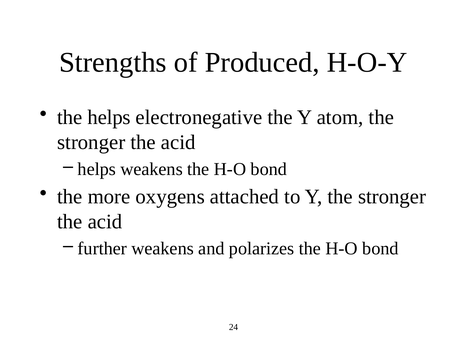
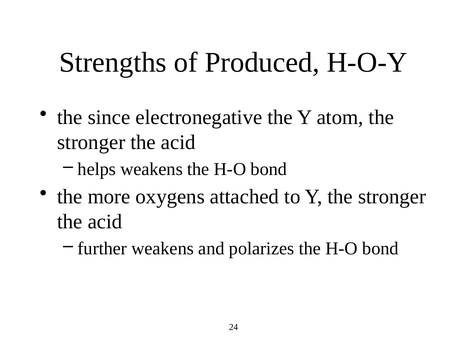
the helps: helps -> since
